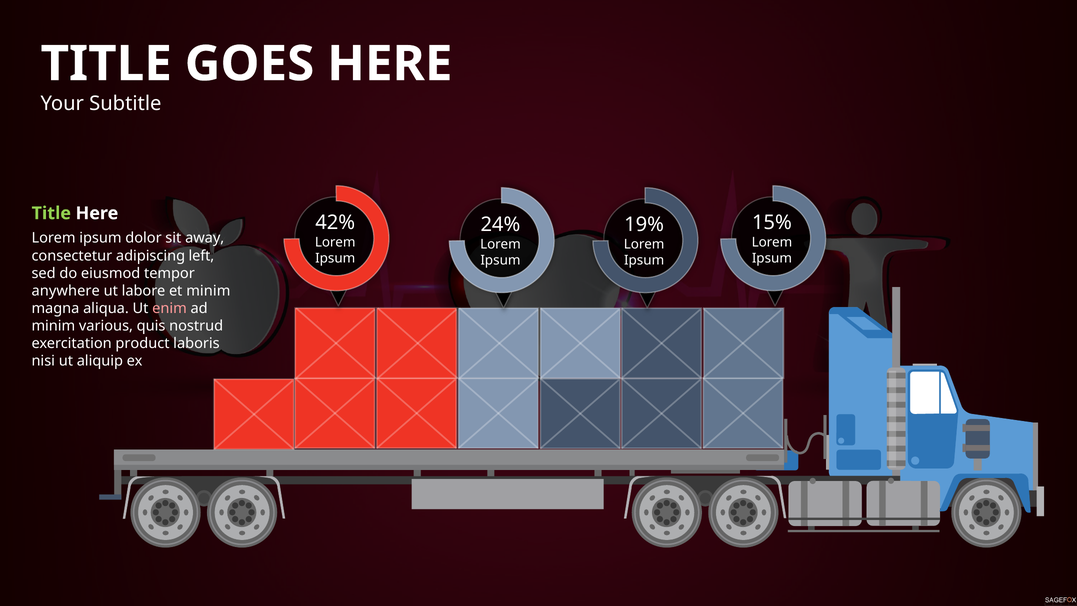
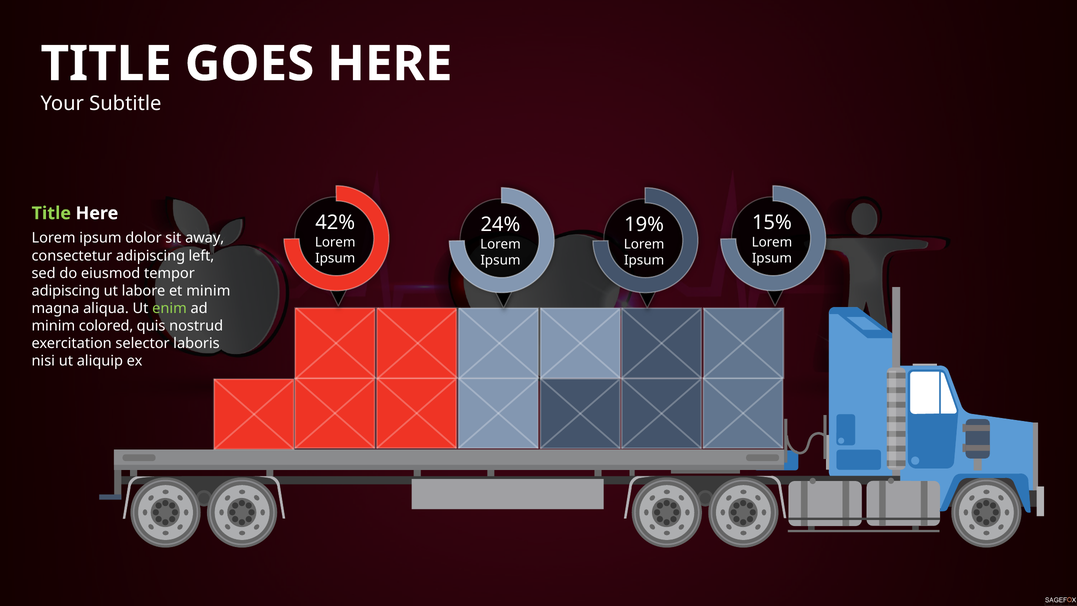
anywhere at (66, 291): anywhere -> adipiscing
enim colour: pink -> light green
various: various -> colored
product: product -> selector
